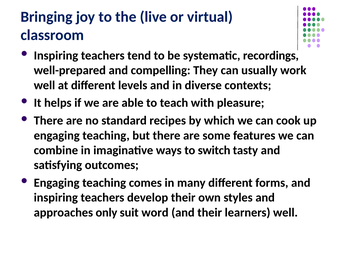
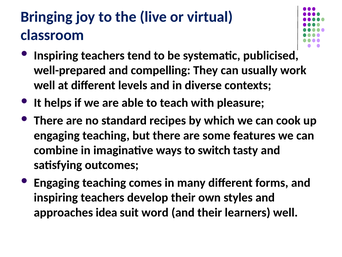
recordings: recordings -> publicised
only: only -> idea
